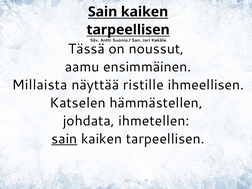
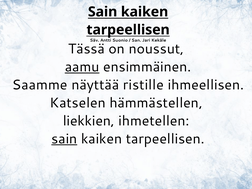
aamu underline: none -> present
Millaista: Millaista -> Saamme
johdata: johdata -> liekkien
